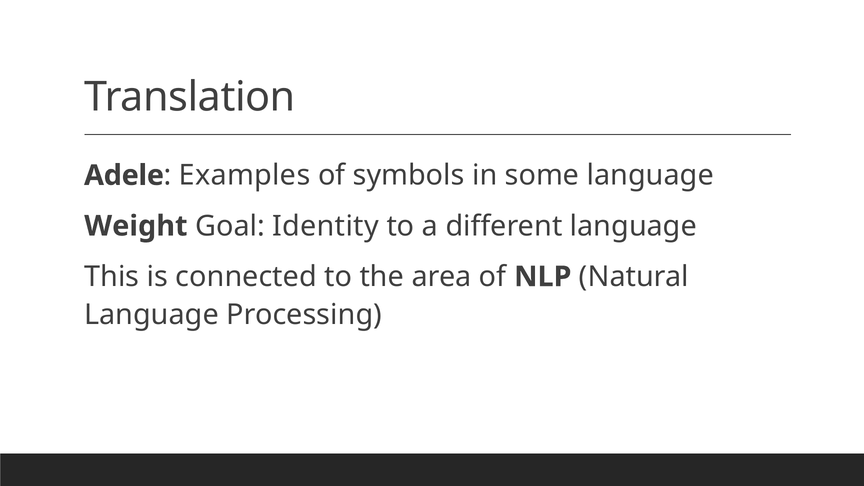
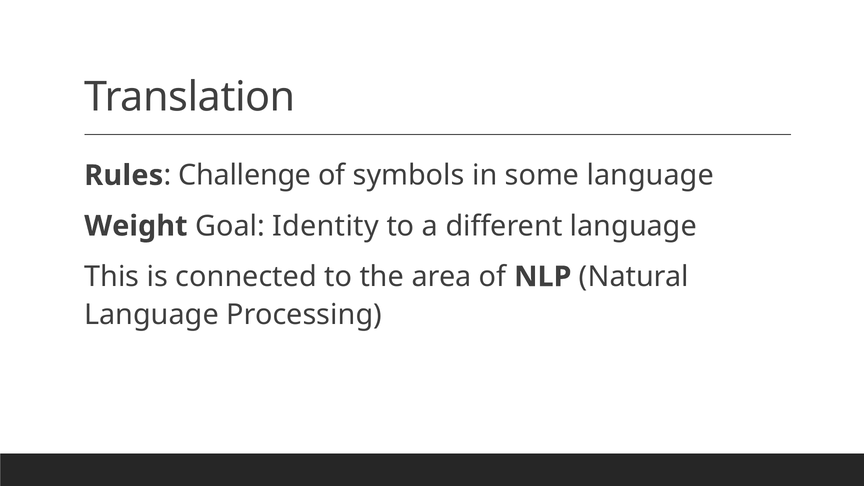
Adele: Adele -> Rules
Examples: Examples -> Challenge
